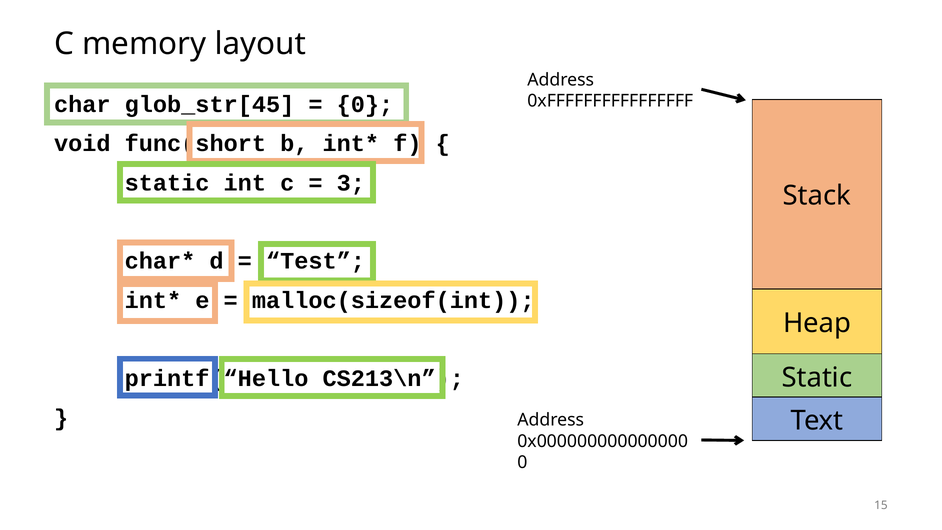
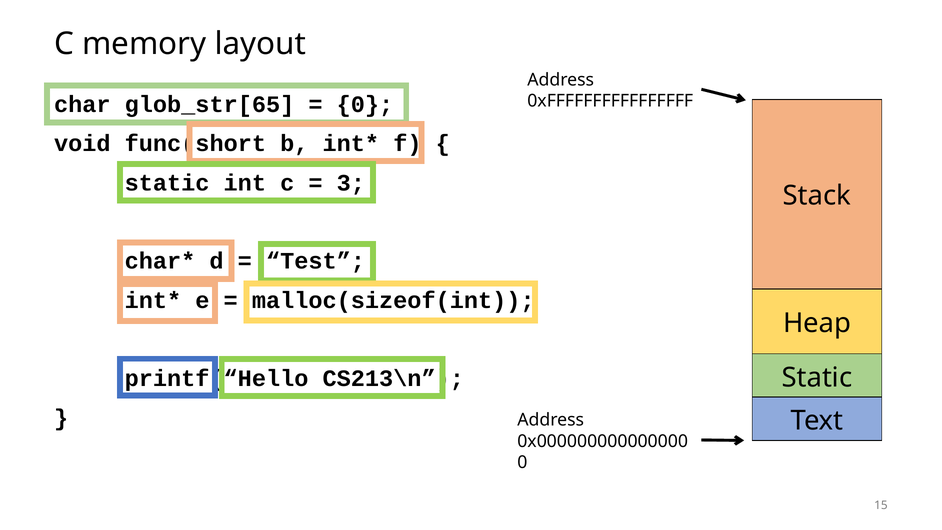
glob_str[45: glob_str[45 -> glob_str[65
